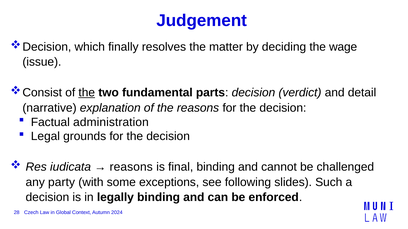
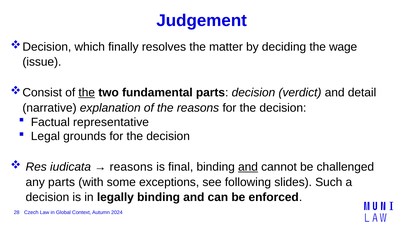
administration: administration -> representative
and at (248, 167) underline: none -> present
any party: party -> parts
